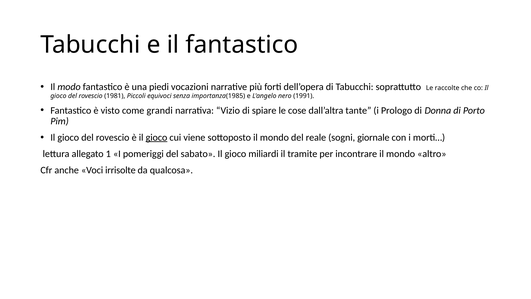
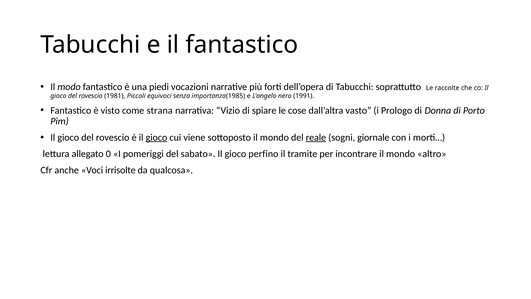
grandi: grandi -> strana
tante: tante -> vasto
reale underline: none -> present
1: 1 -> 0
miliardi: miliardi -> perfino
